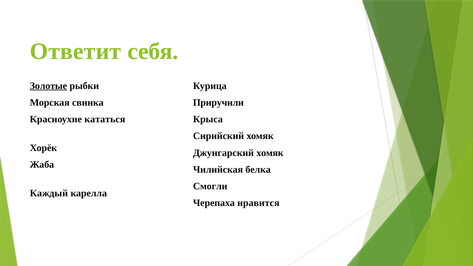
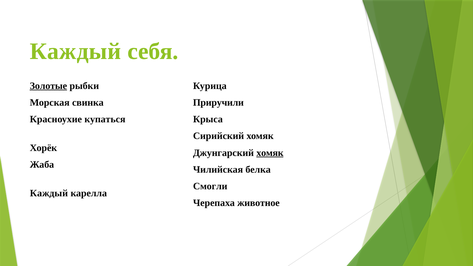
Ответит at (76, 51): Ответит -> Каждый
кататься: кататься -> купаться
хомяк at (270, 153) underline: none -> present
нравится: нравится -> животное
